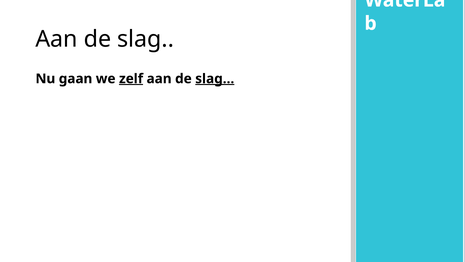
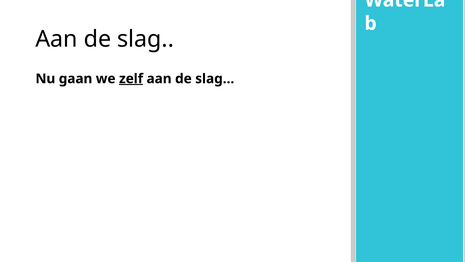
slag… underline: present -> none
